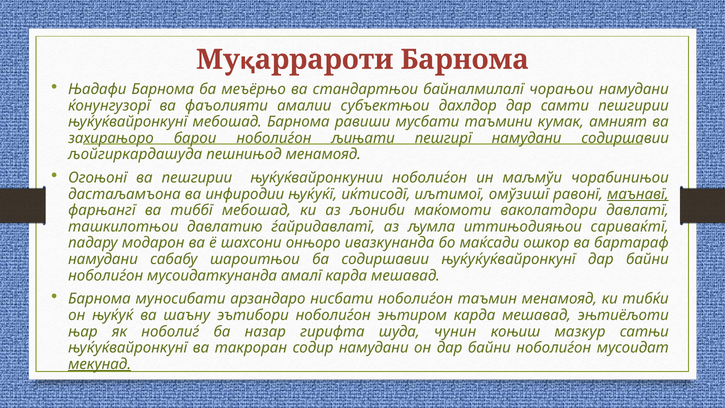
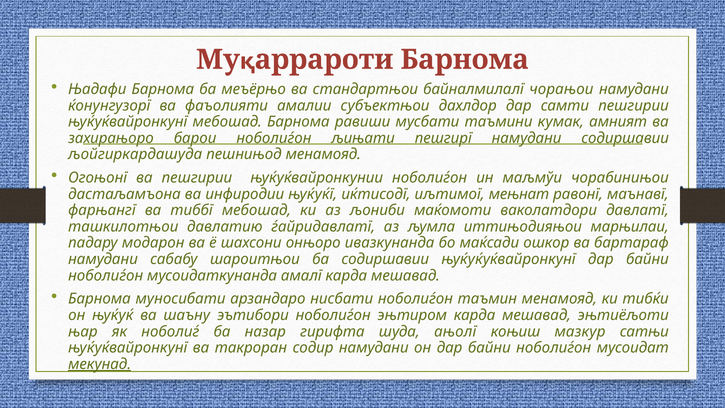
омўзишї: омўзишї -> мењнат
маънавї underline: present -> none
сариваќтї: сариваќтї -> марњилаи
чунин: чунин -> ањолї
